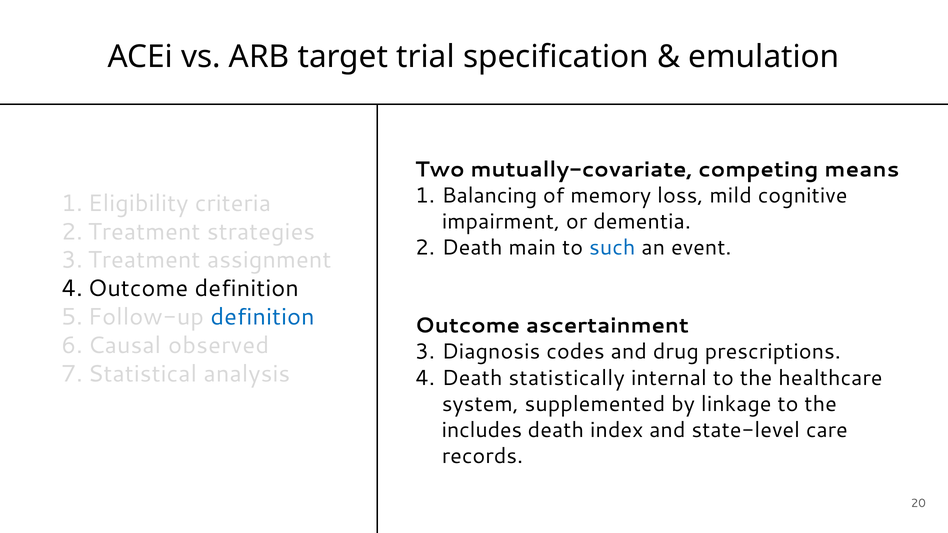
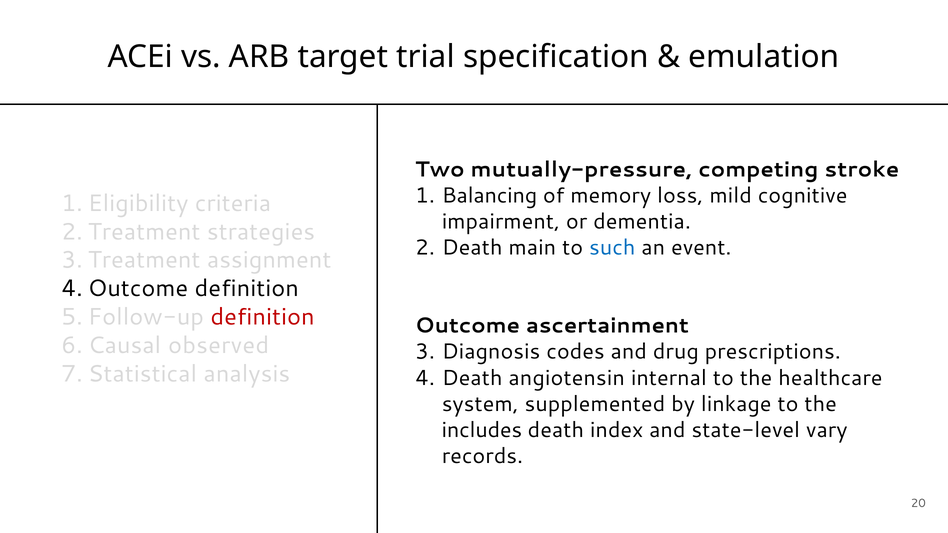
mutually-covariate: mutually-covariate -> mutually-pressure
means: means -> stroke
definition at (263, 317) colour: blue -> red
statistically: statistically -> angiotensin
care: care -> vary
